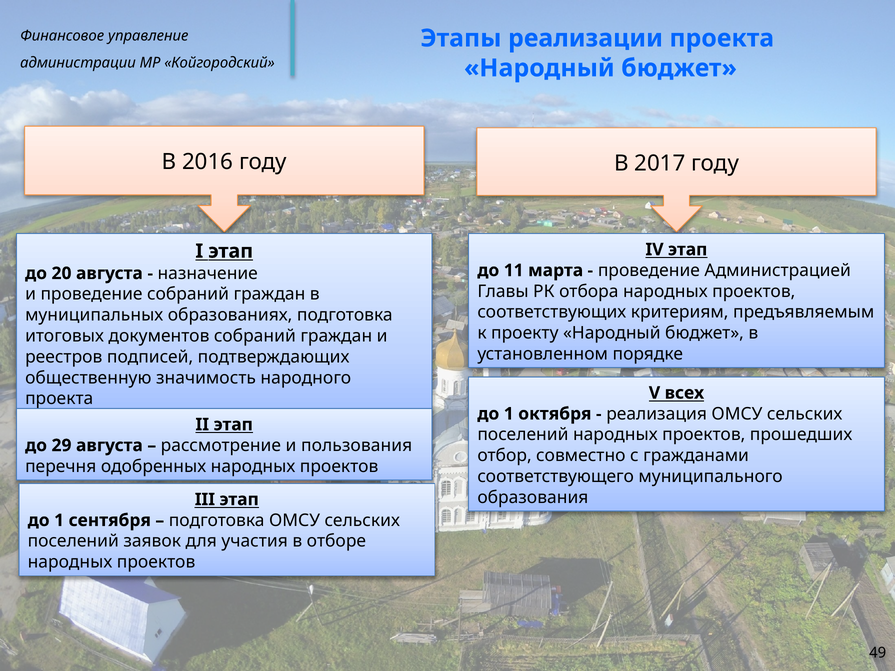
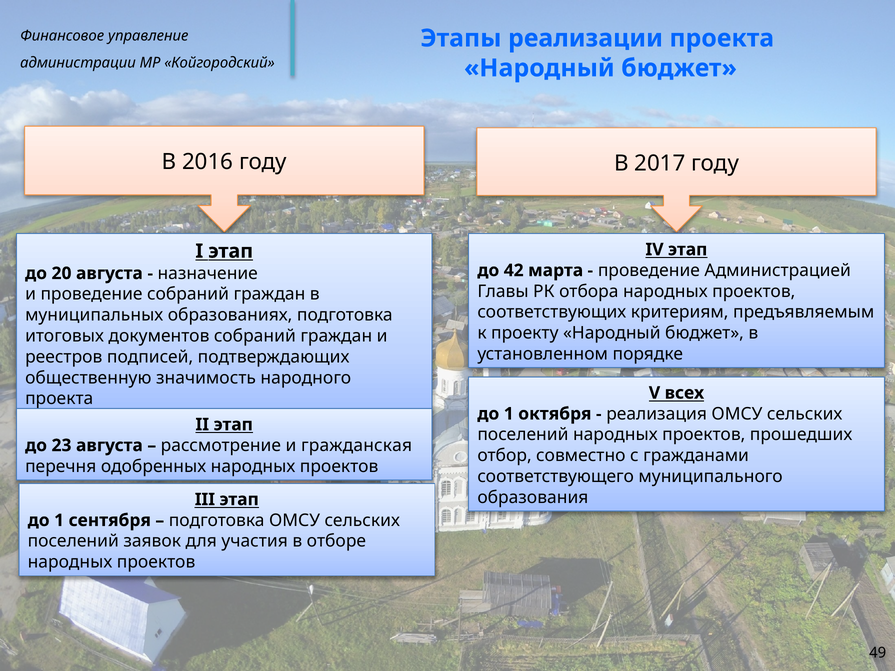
11: 11 -> 42
29: 29 -> 23
пользования: пользования -> гражданская
